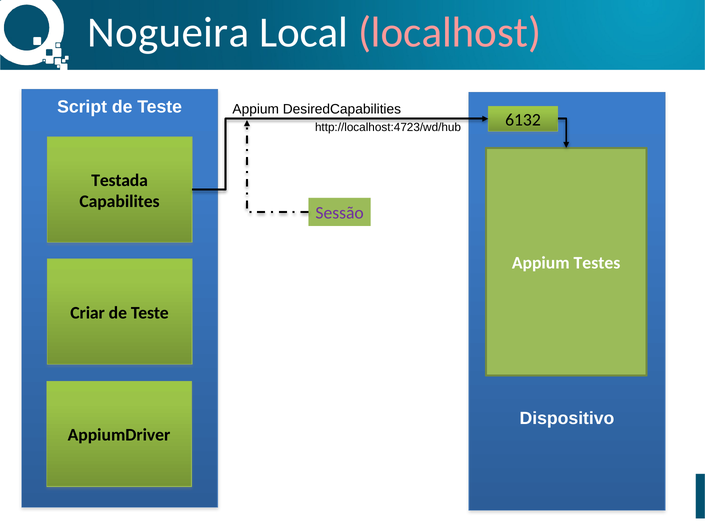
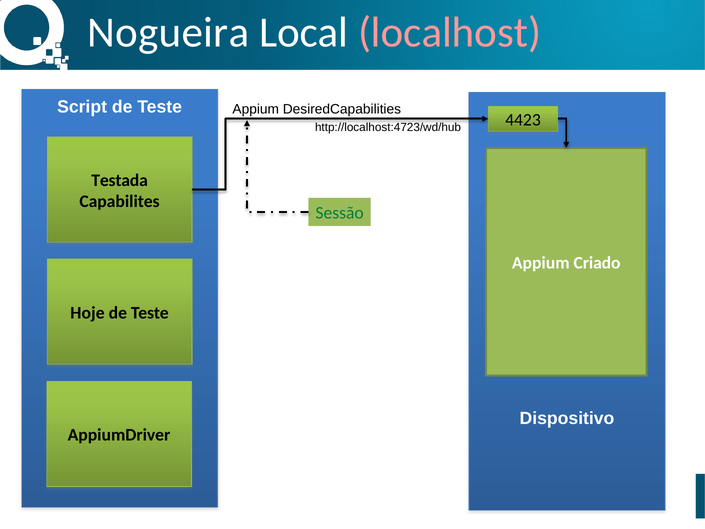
6132: 6132 -> 4423
Sessão colour: purple -> green
Testes: Testes -> Criado
Criar: Criar -> Hoje
